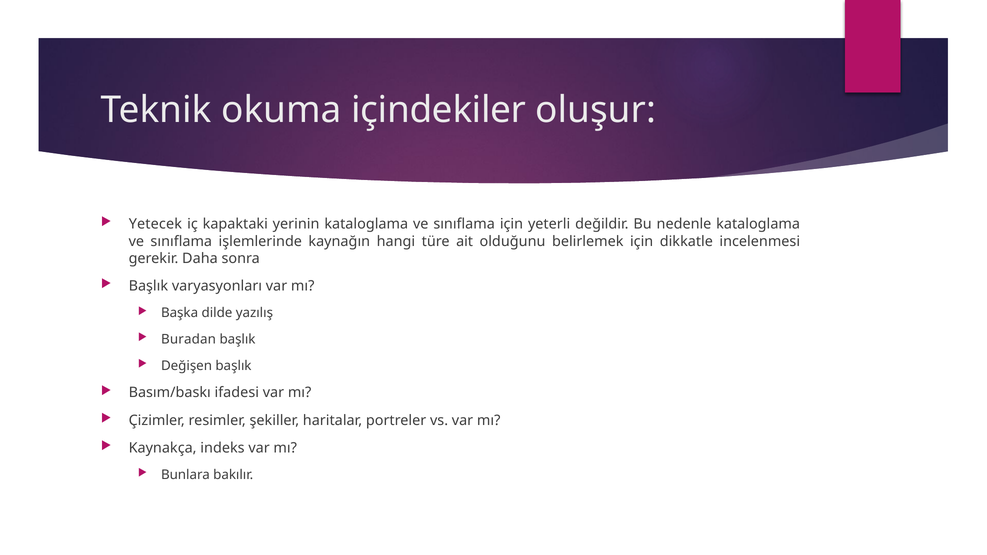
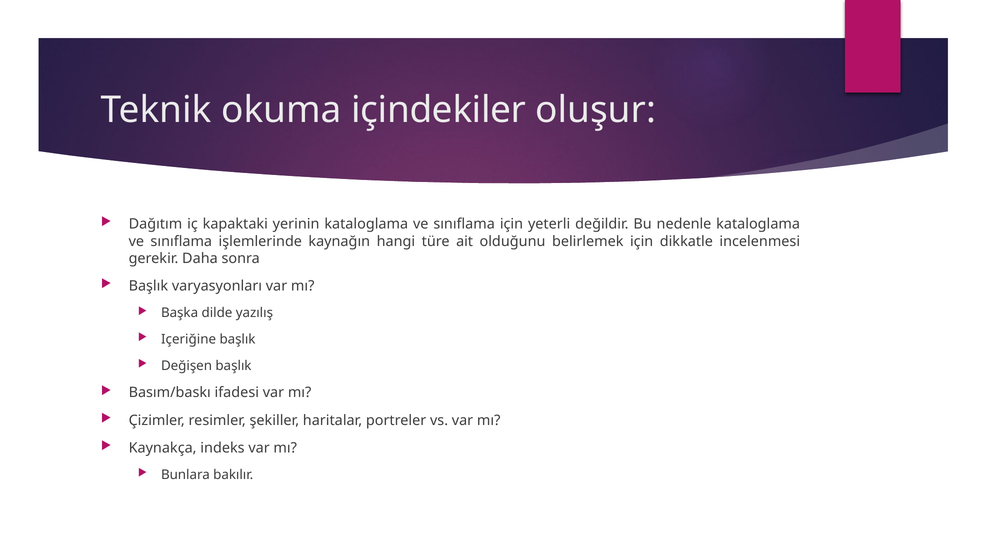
Yetecek: Yetecek -> Dağıtım
Buradan: Buradan -> Içeriğine
